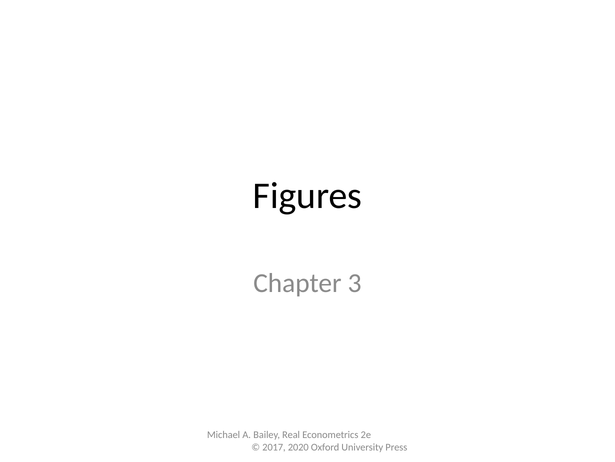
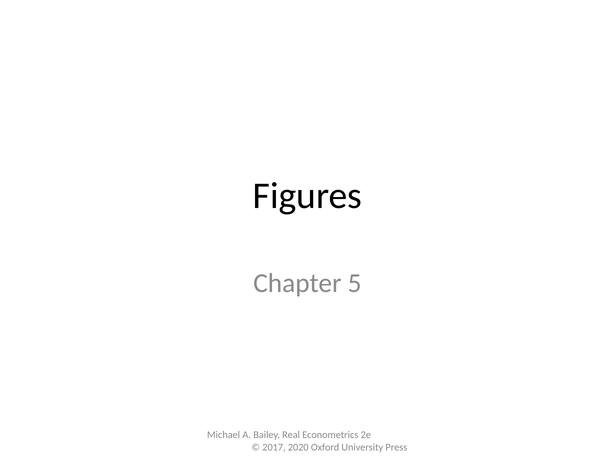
3: 3 -> 5
